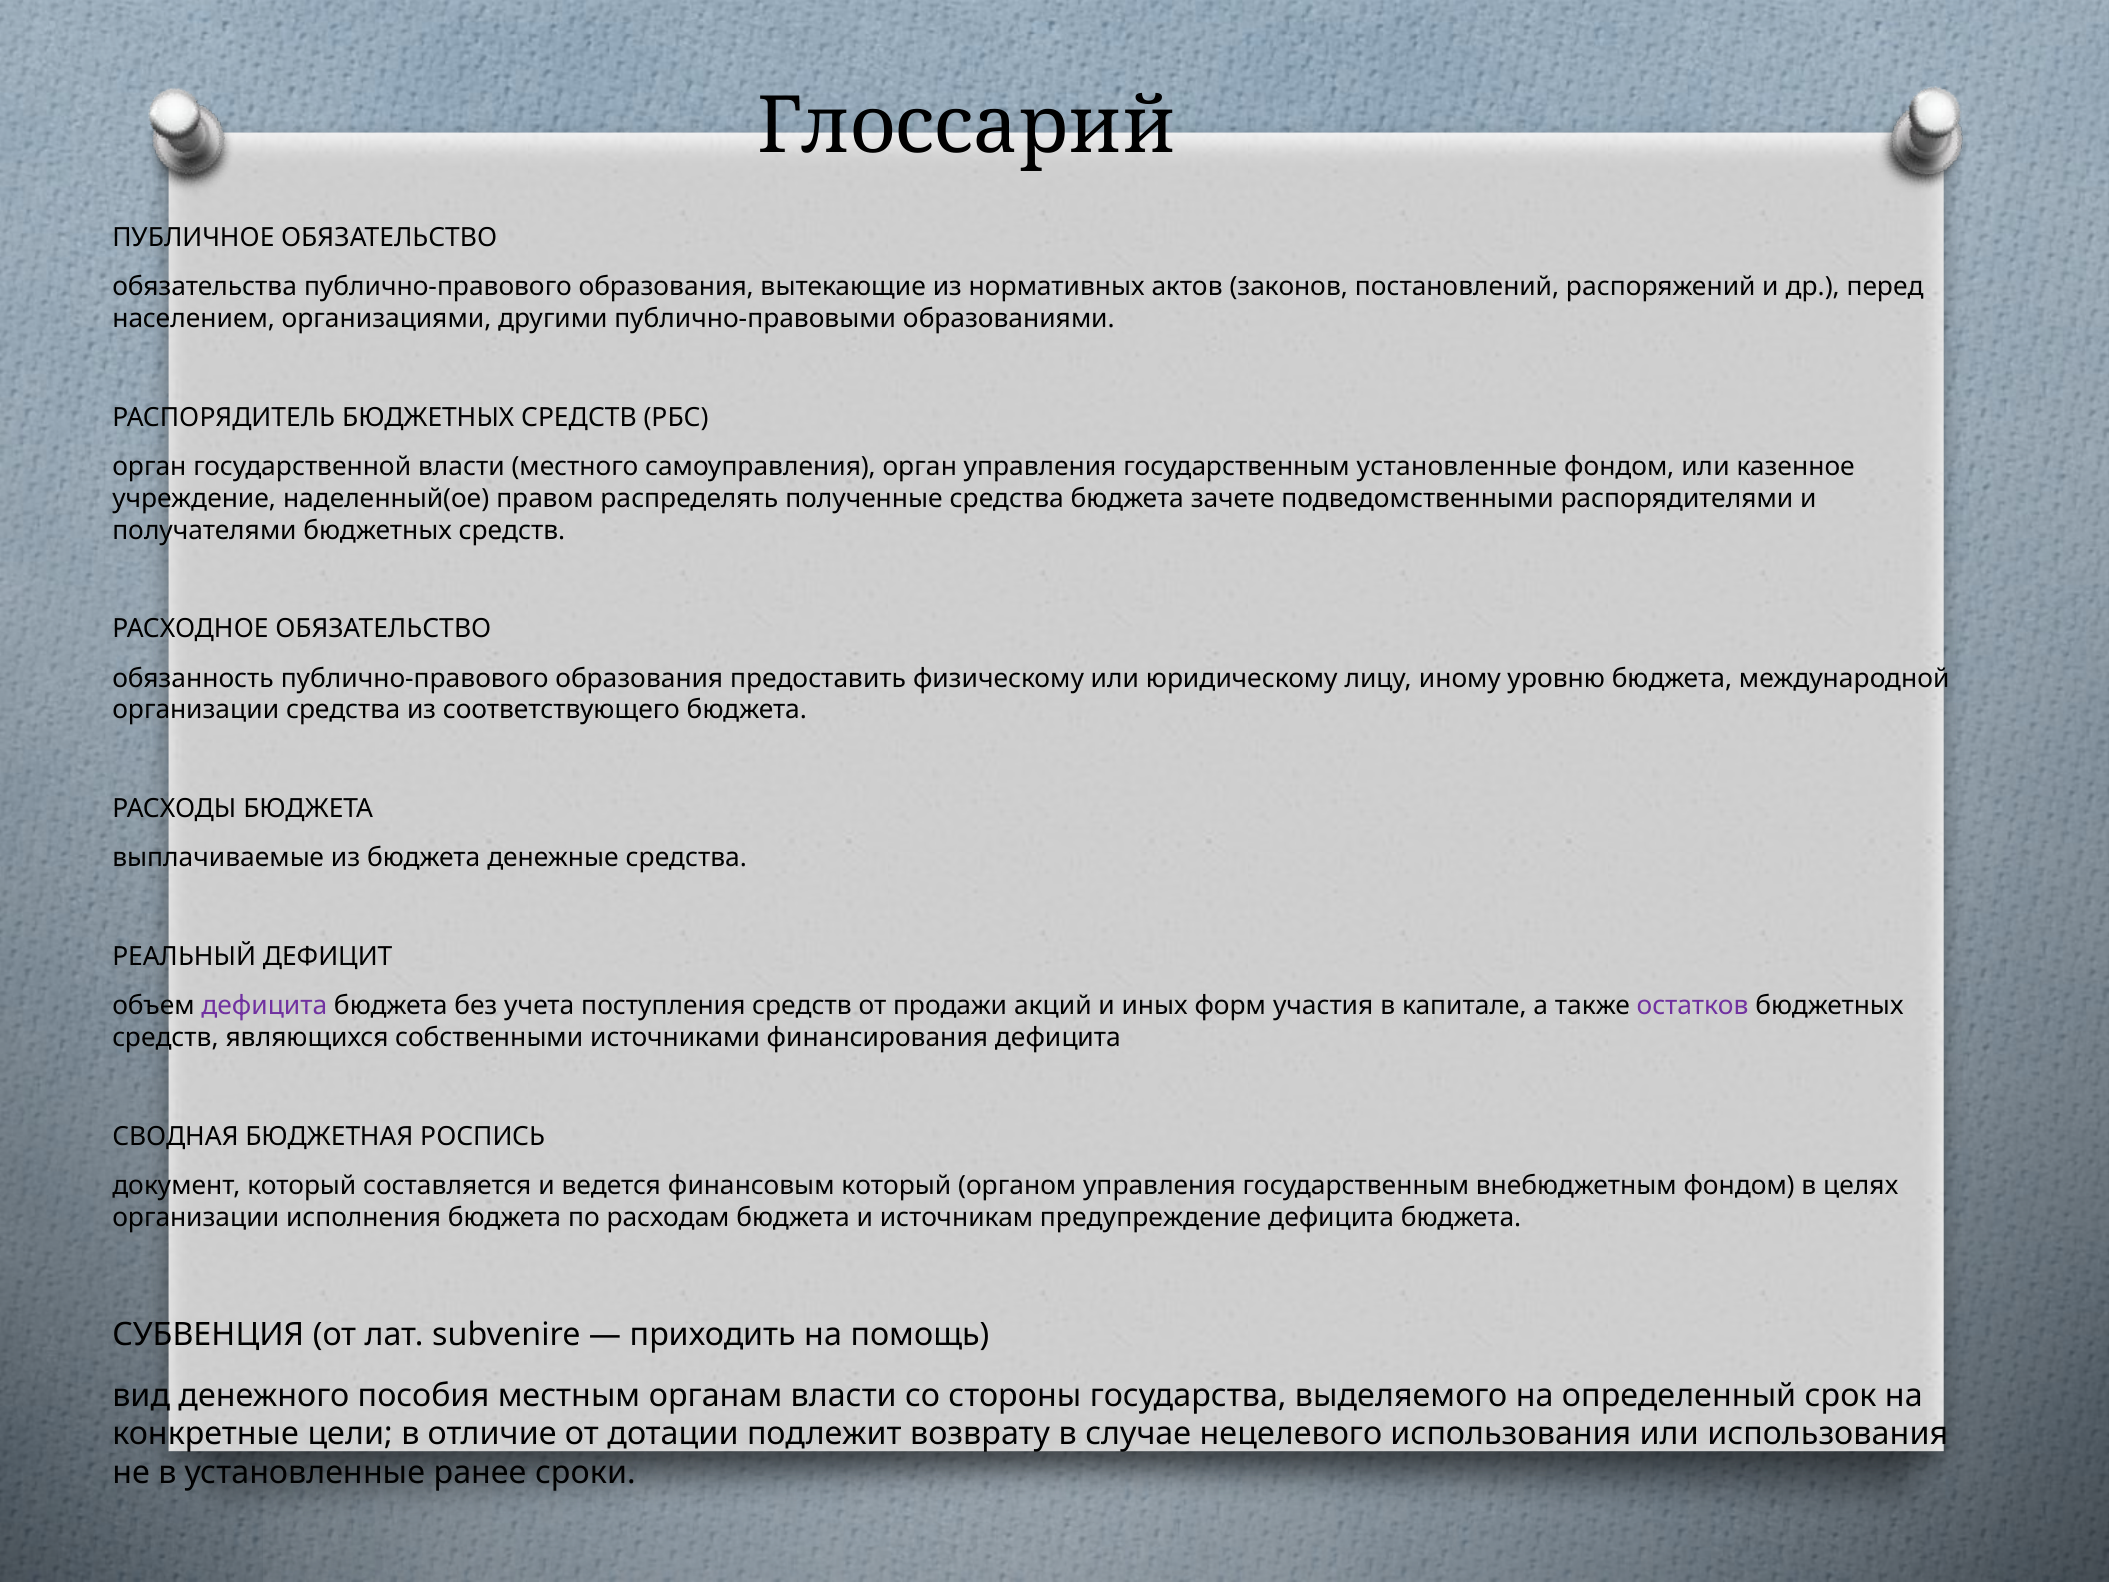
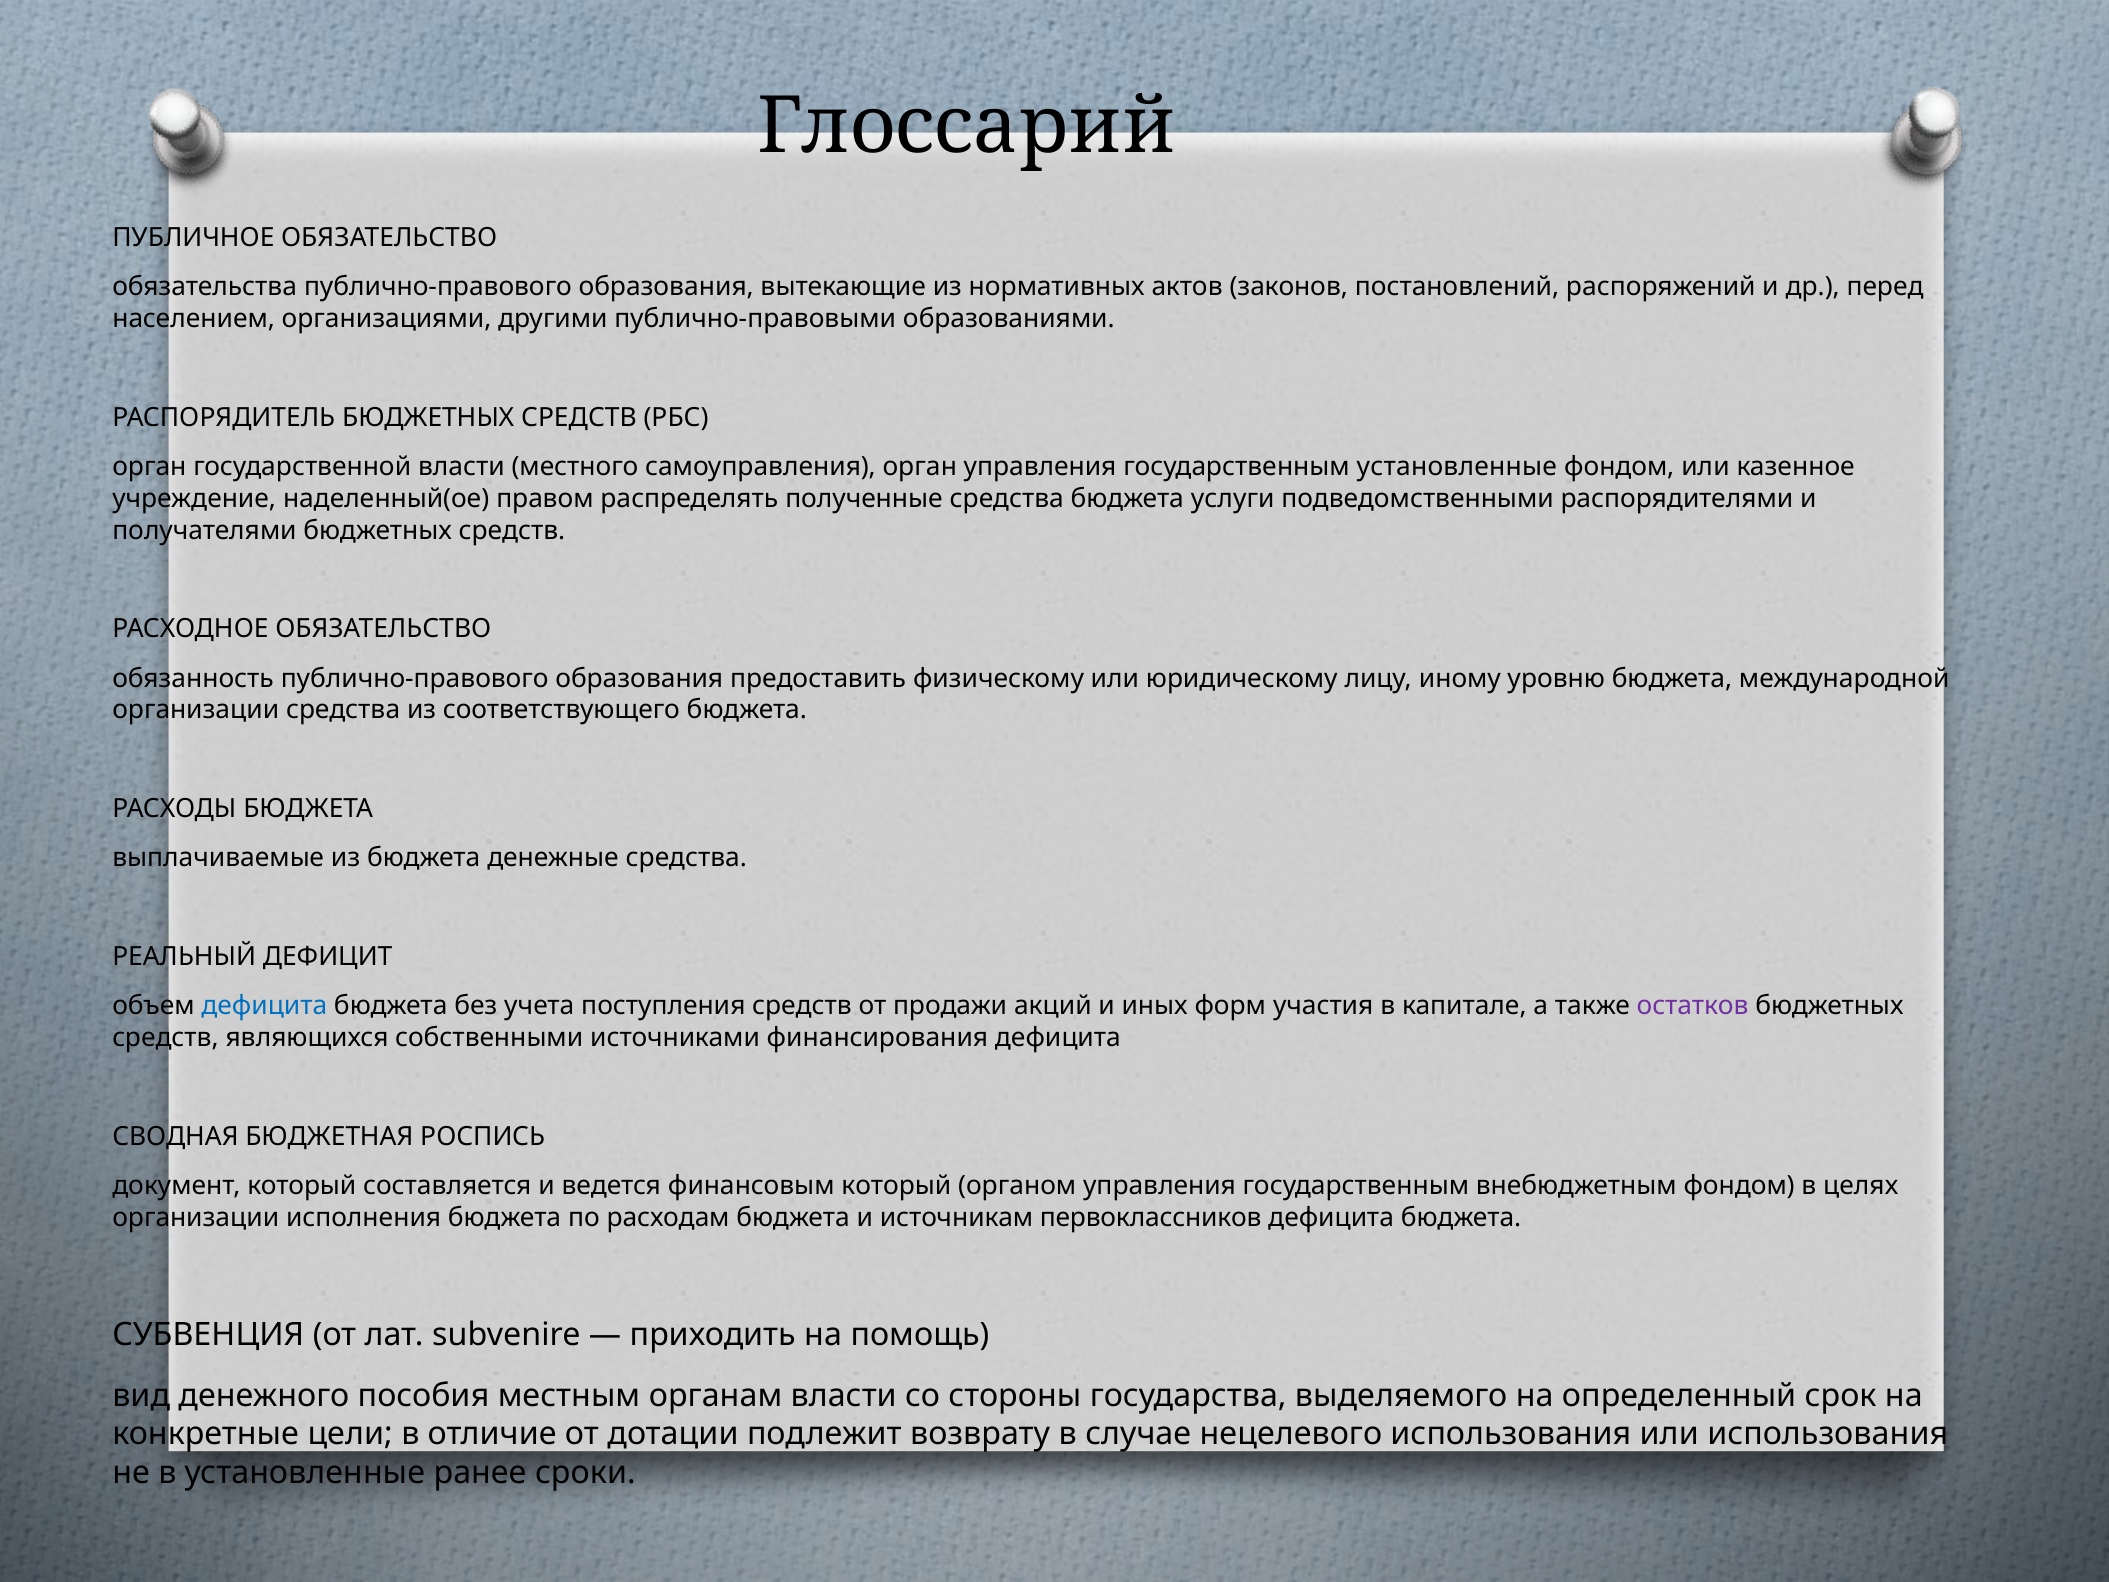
зачете: зачете -> услуги
дефицита at (264, 1006) colour: purple -> blue
предупреждение: предупреждение -> первоклассников
